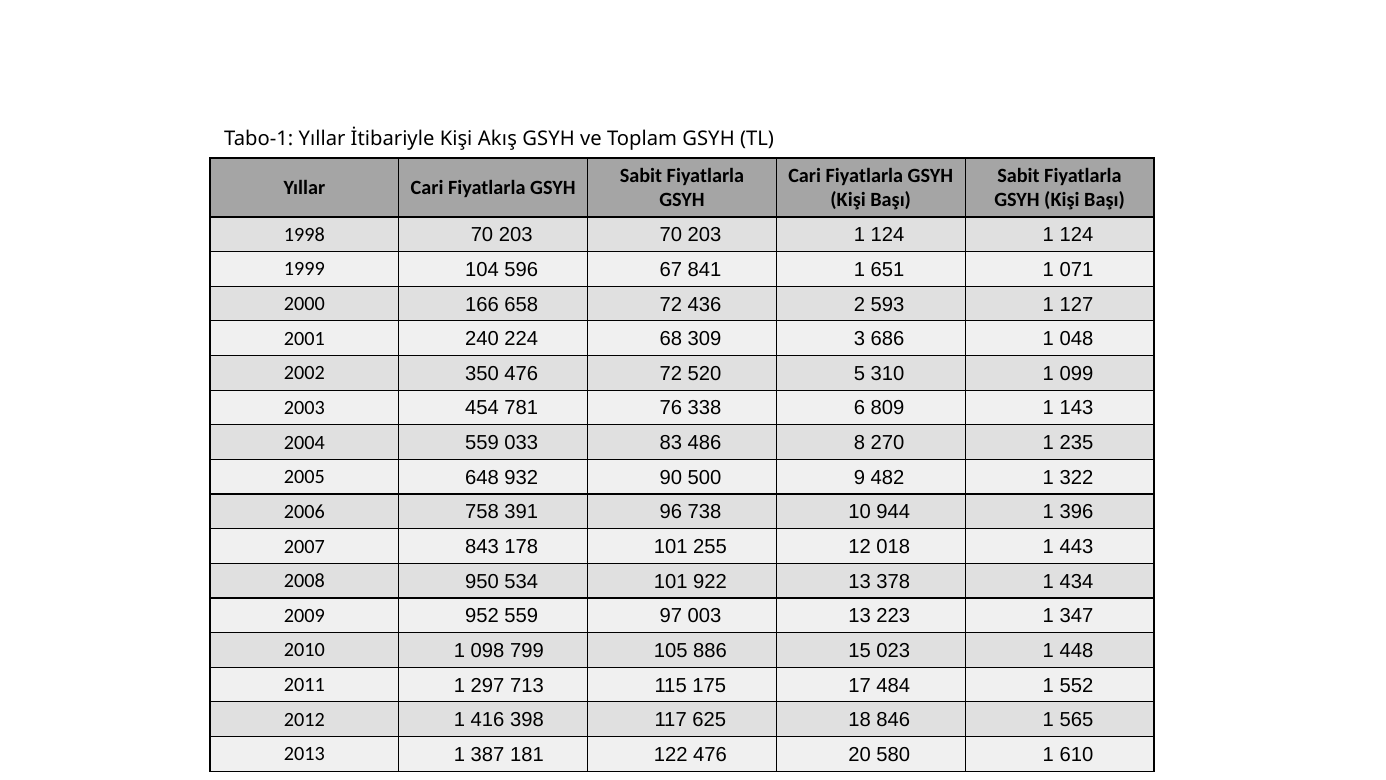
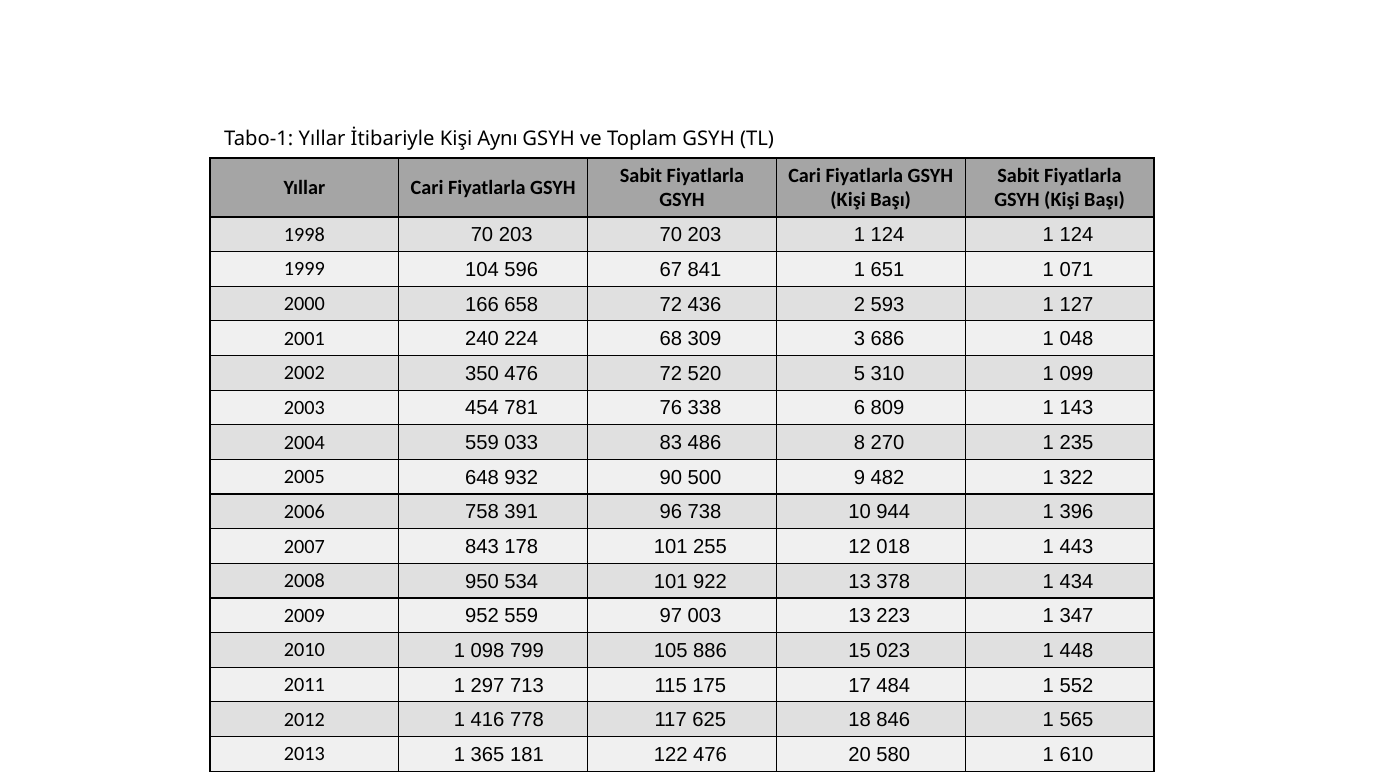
Akış: Akış -> Aynı
398: 398 -> 778
387: 387 -> 365
